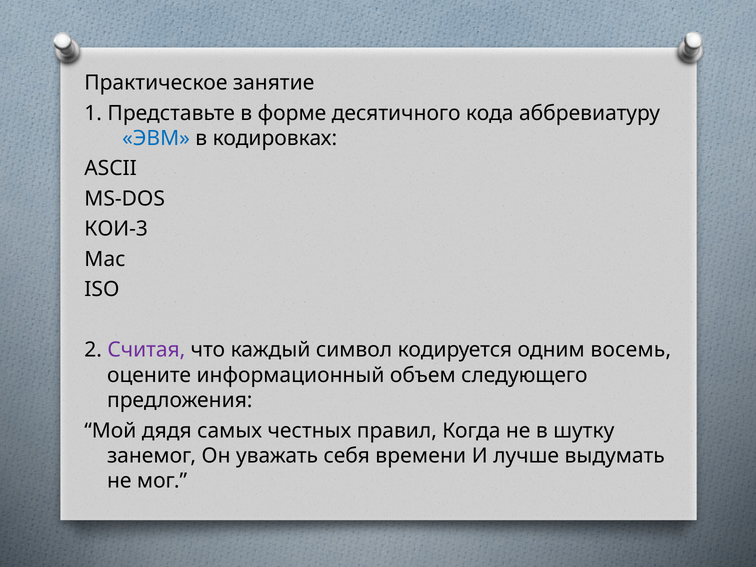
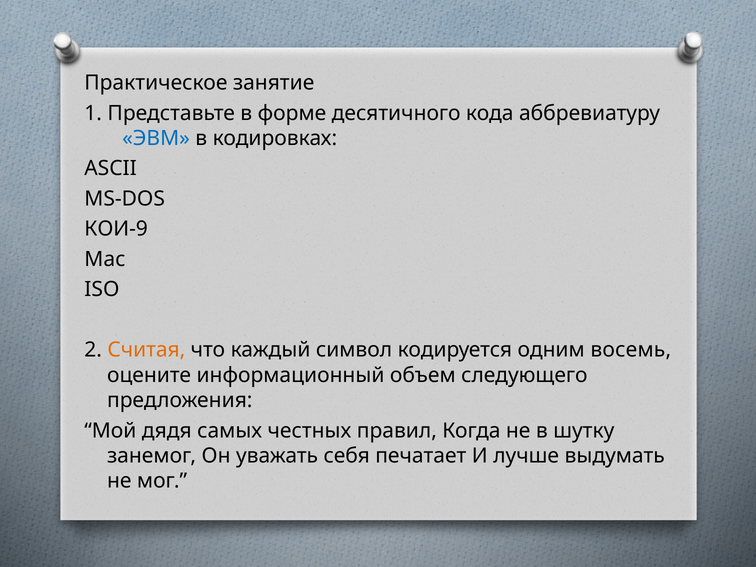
КОИ-3: КОИ-3 -> КОИ-9
Считая colour: purple -> orange
времени: времени -> печатает
